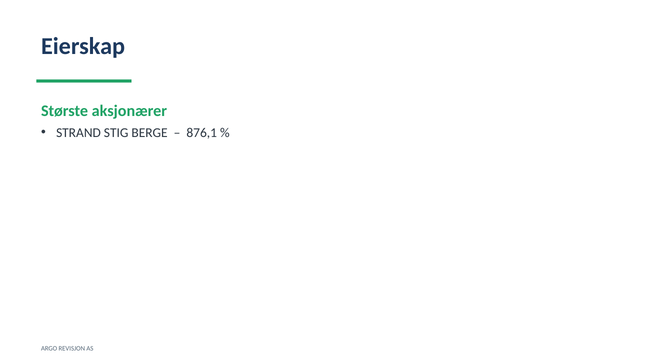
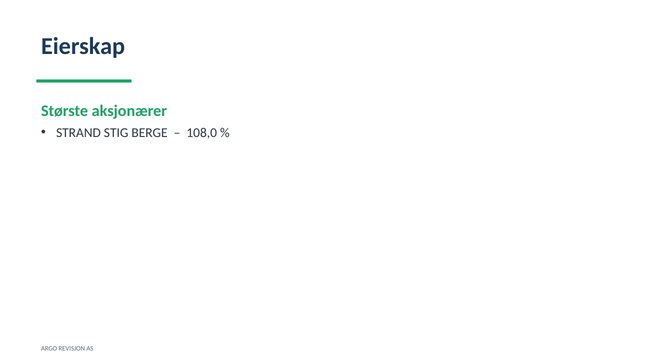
876,1: 876,1 -> 108,0
